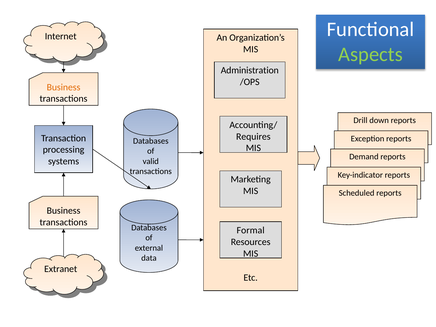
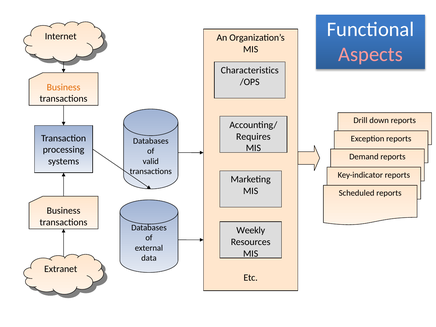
Aspects colour: light green -> pink
Administration: Administration -> Characteristics
Formal: Formal -> Weekly
